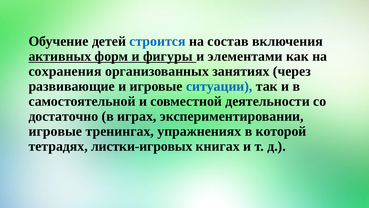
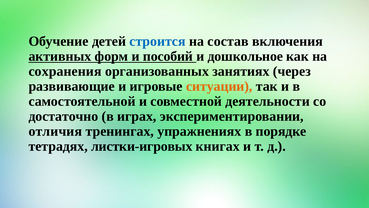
фигуры: фигуры -> пособий
элементами: элементами -> дошкольное
ситуации colour: blue -> orange
игровые at (55, 131): игровые -> отличия
которой: которой -> порядке
